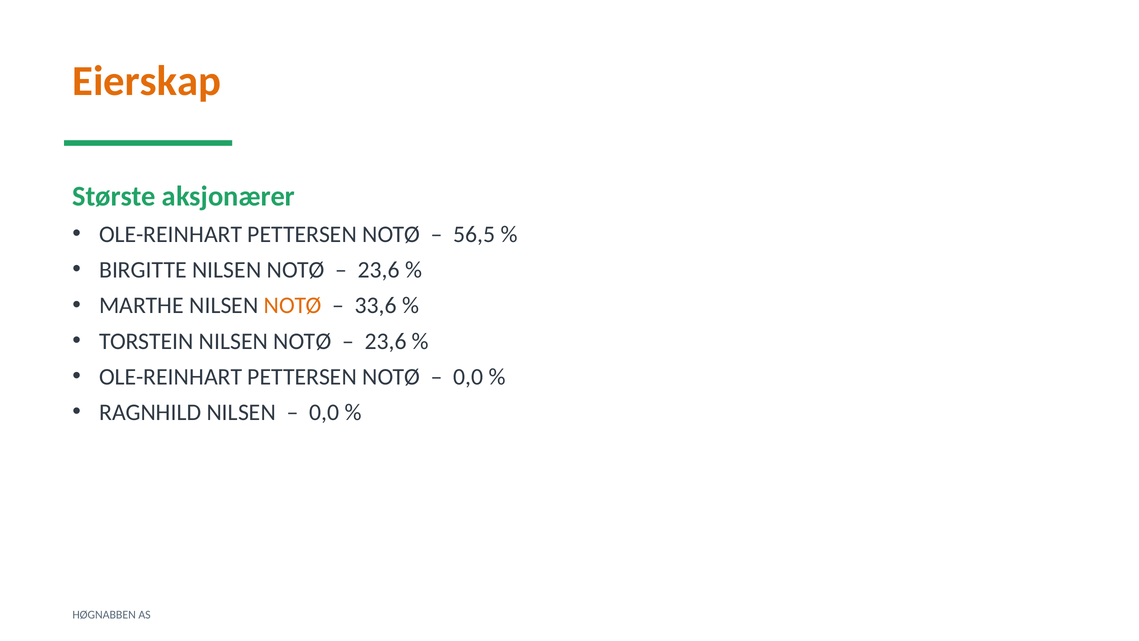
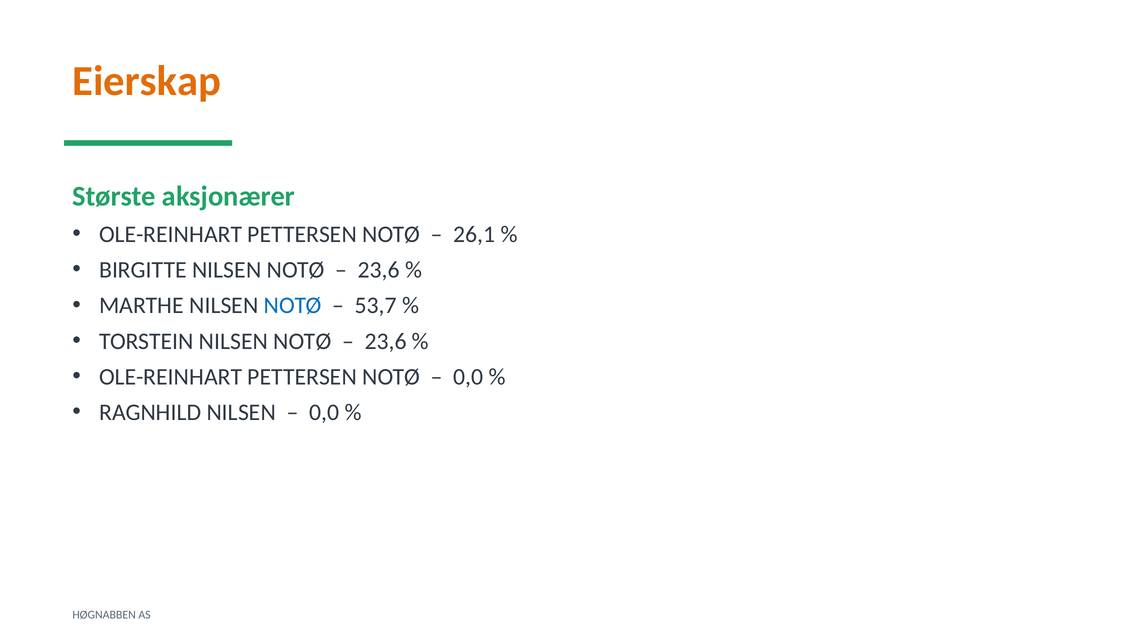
56,5: 56,5 -> 26,1
NOTØ at (293, 305) colour: orange -> blue
33,6: 33,6 -> 53,7
